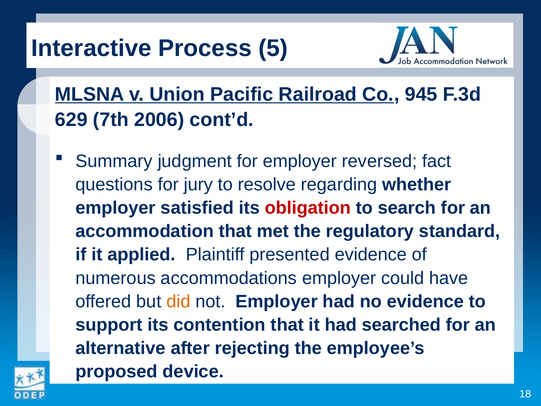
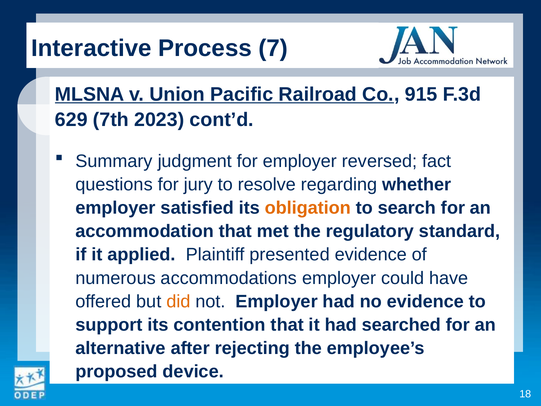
5: 5 -> 7
945: 945 -> 915
2006: 2006 -> 2023
obligation colour: red -> orange
